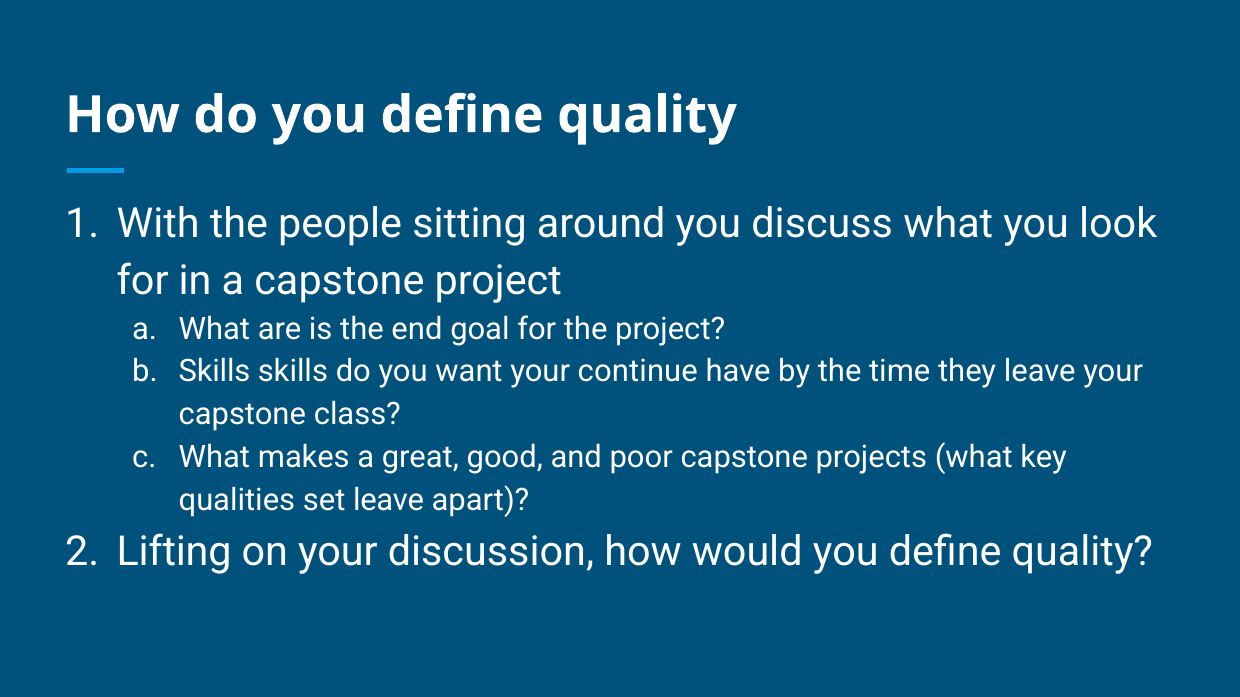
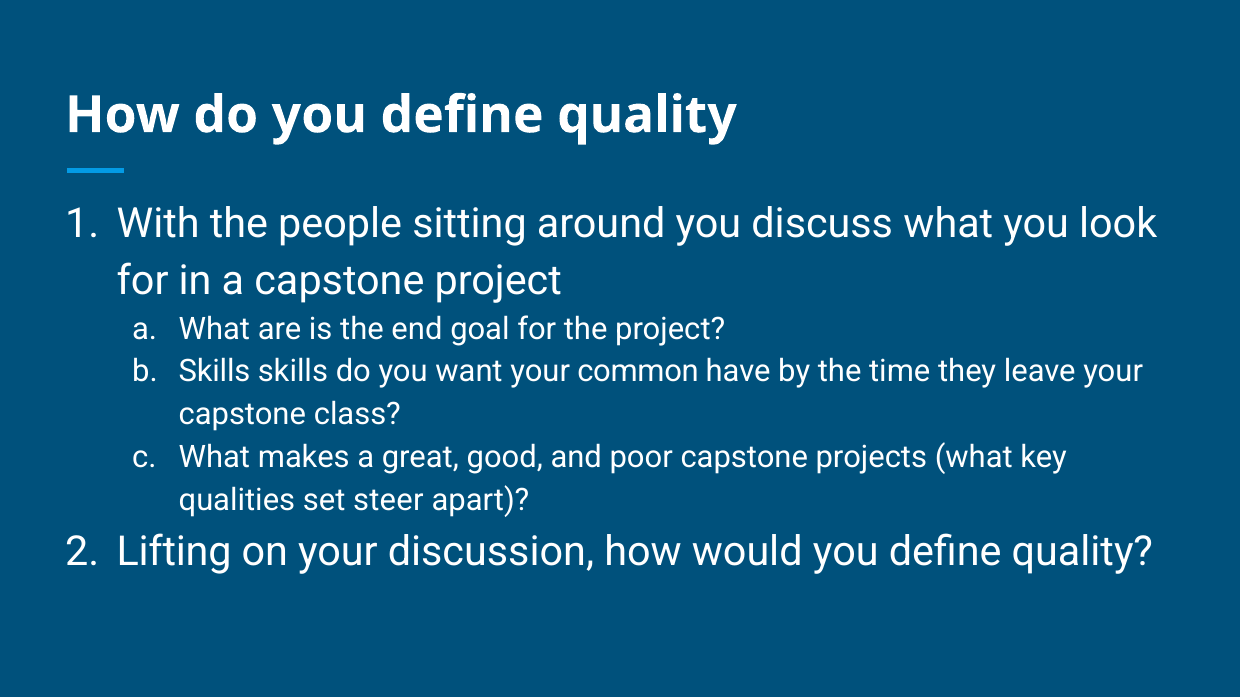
continue: continue -> common
set leave: leave -> steer
